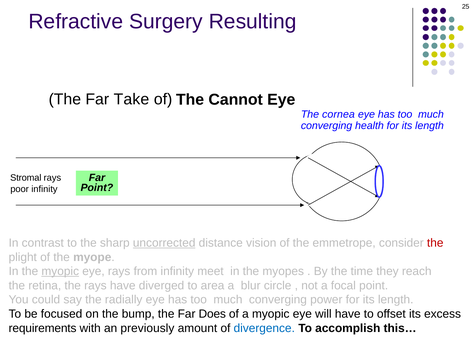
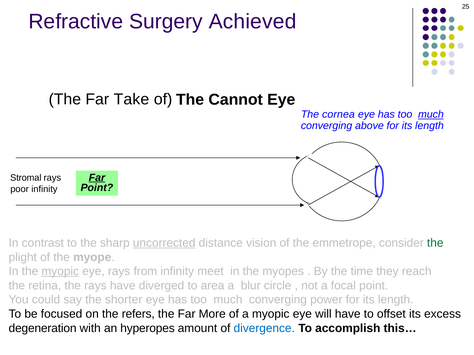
Resulting: Resulting -> Achieved
much at (431, 115) underline: none -> present
health: health -> above
Far at (97, 178) underline: none -> present
the at (435, 243) colour: red -> green
radially: radially -> shorter
bump: bump -> refers
Does: Does -> More
requirements: requirements -> degeneration
previously: previously -> hyperopes
